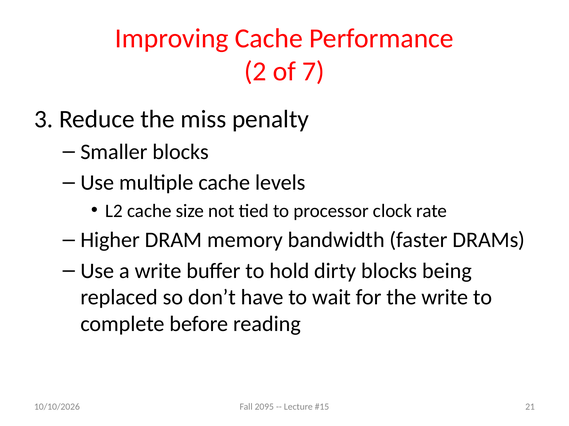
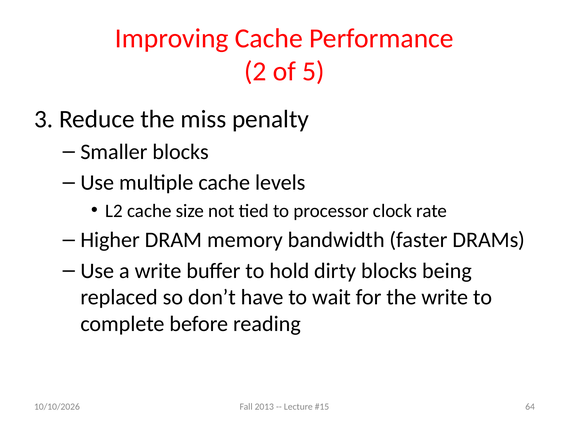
7: 7 -> 5
2095: 2095 -> 2013
21: 21 -> 64
